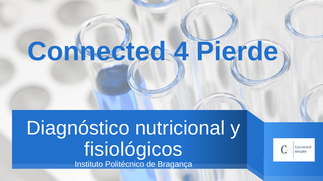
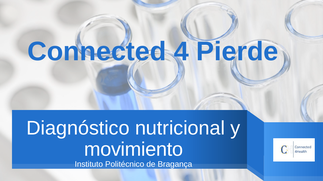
fisiológicos: fisiológicos -> movimiento
